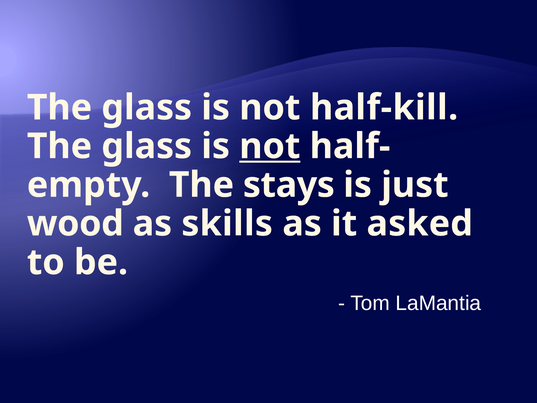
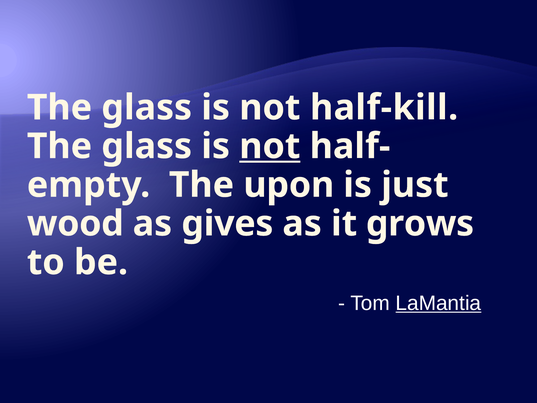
stays: stays -> upon
skills: skills -> gives
asked: asked -> grows
LaMantia underline: none -> present
